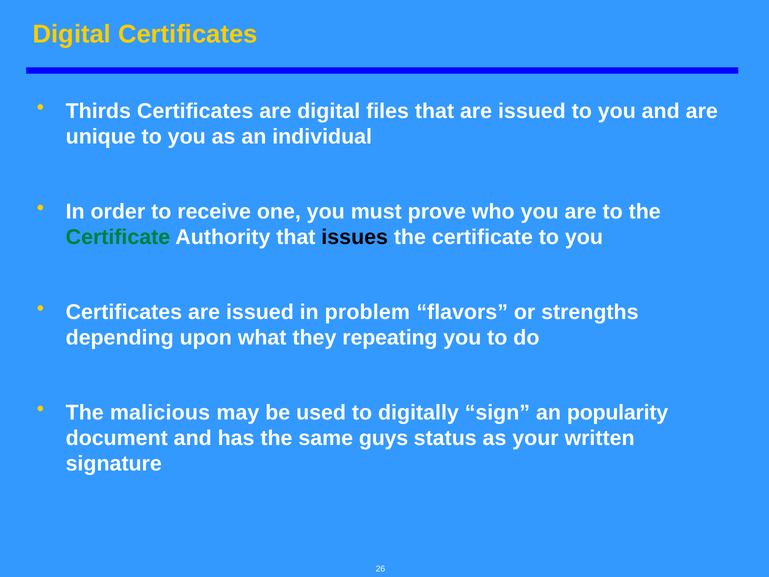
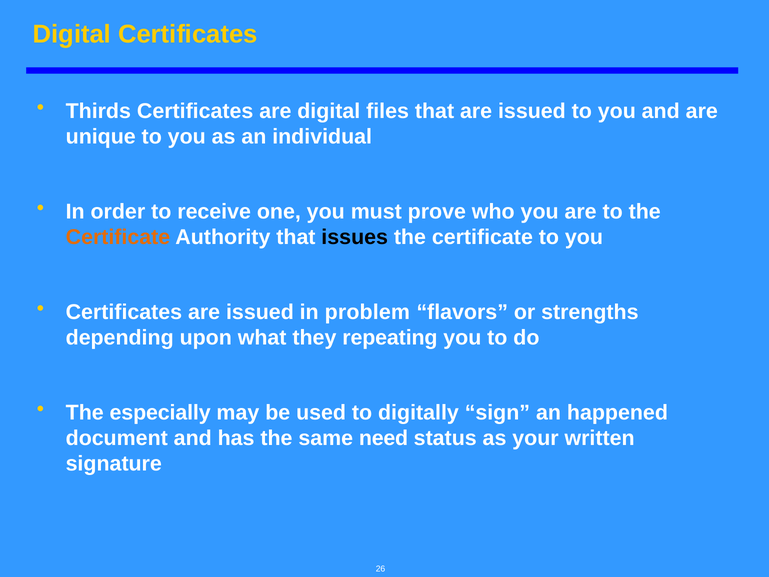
Certificate at (118, 237) colour: green -> orange
malicious: malicious -> especially
popularity: popularity -> happened
guys: guys -> need
